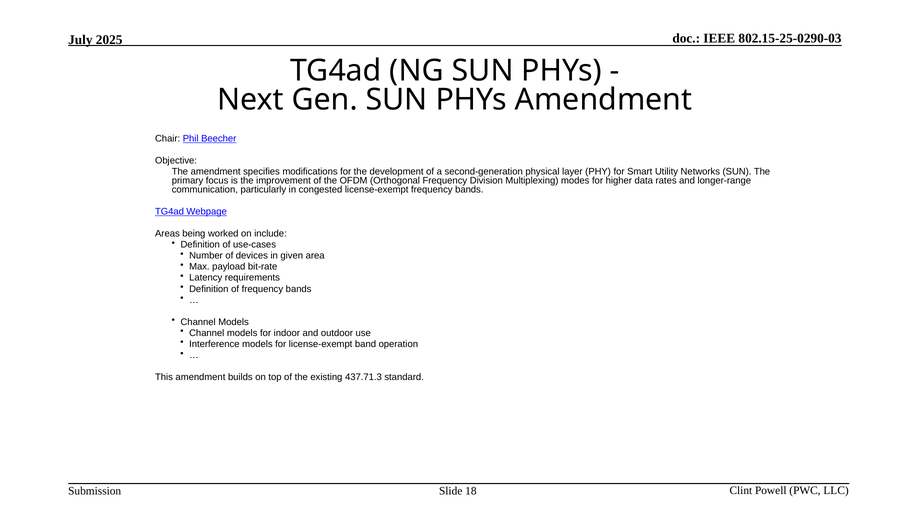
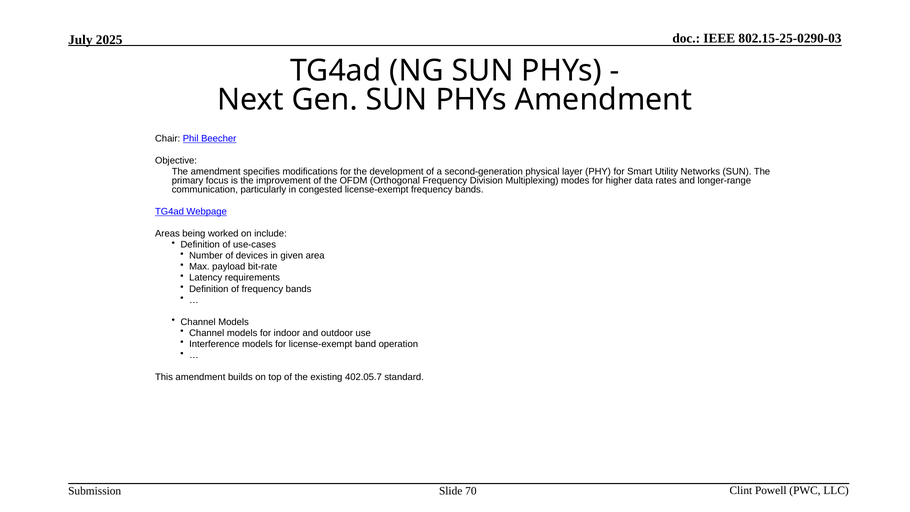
437.71.3: 437.71.3 -> 402.05.7
18: 18 -> 70
